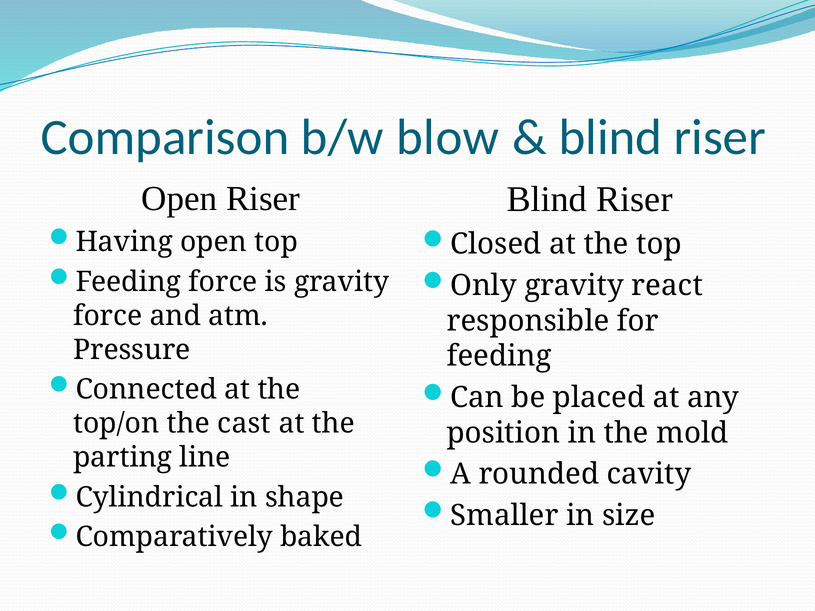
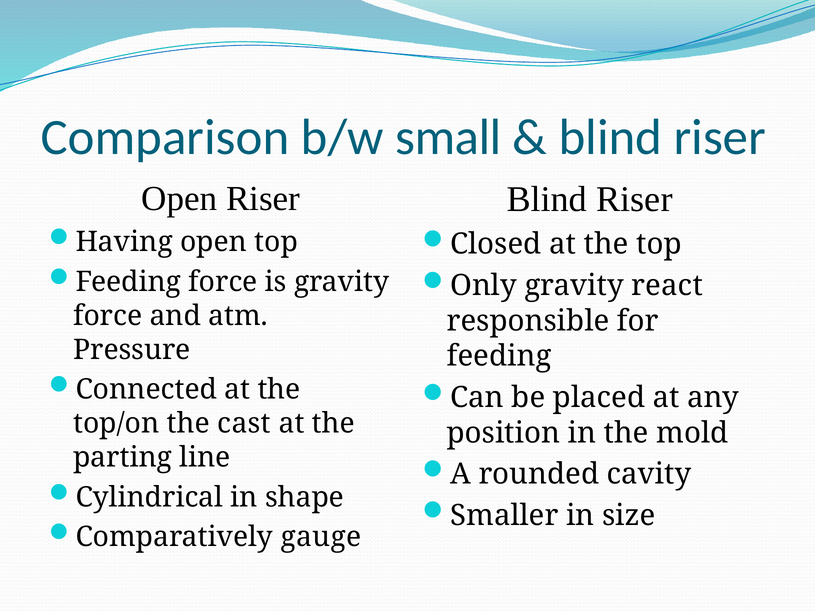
blow: blow -> small
baked: baked -> gauge
